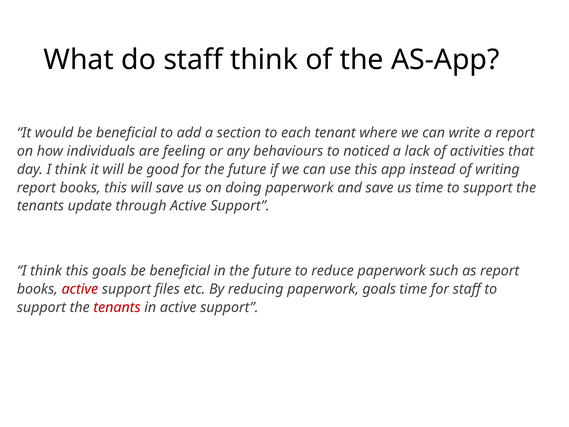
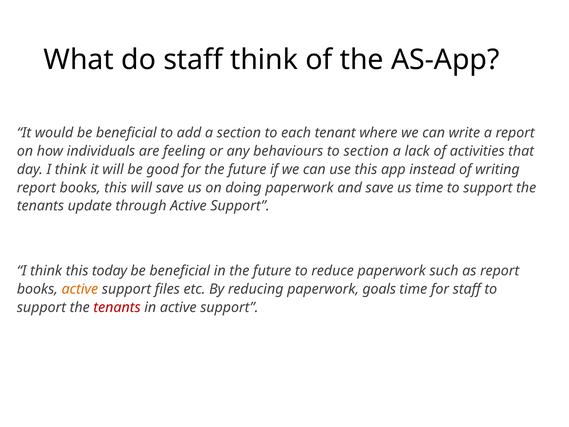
to noticed: noticed -> section
this goals: goals -> today
active at (80, 289) colour: red -> orange
